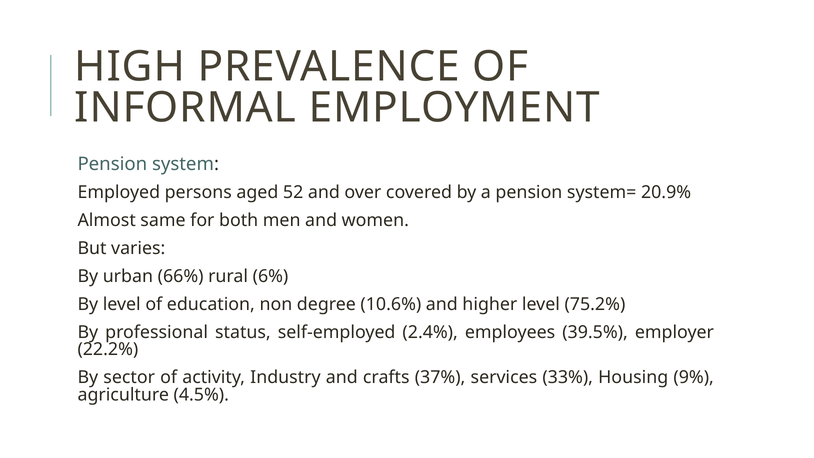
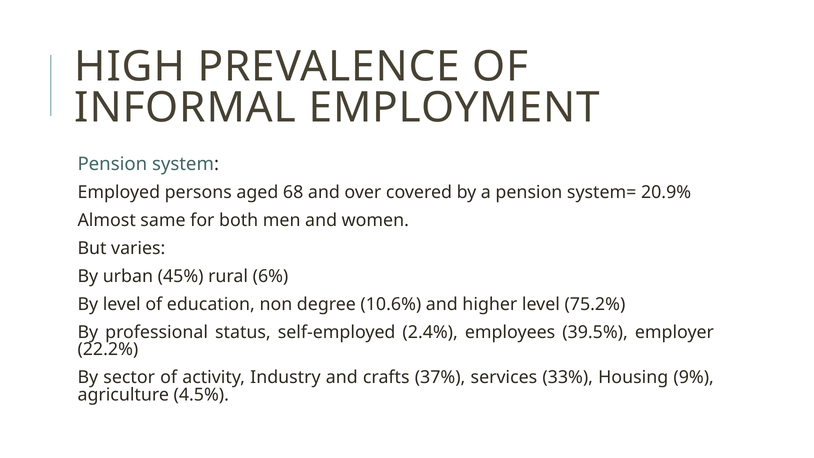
52: 52 -> 68
66%: 66% -> 45%
